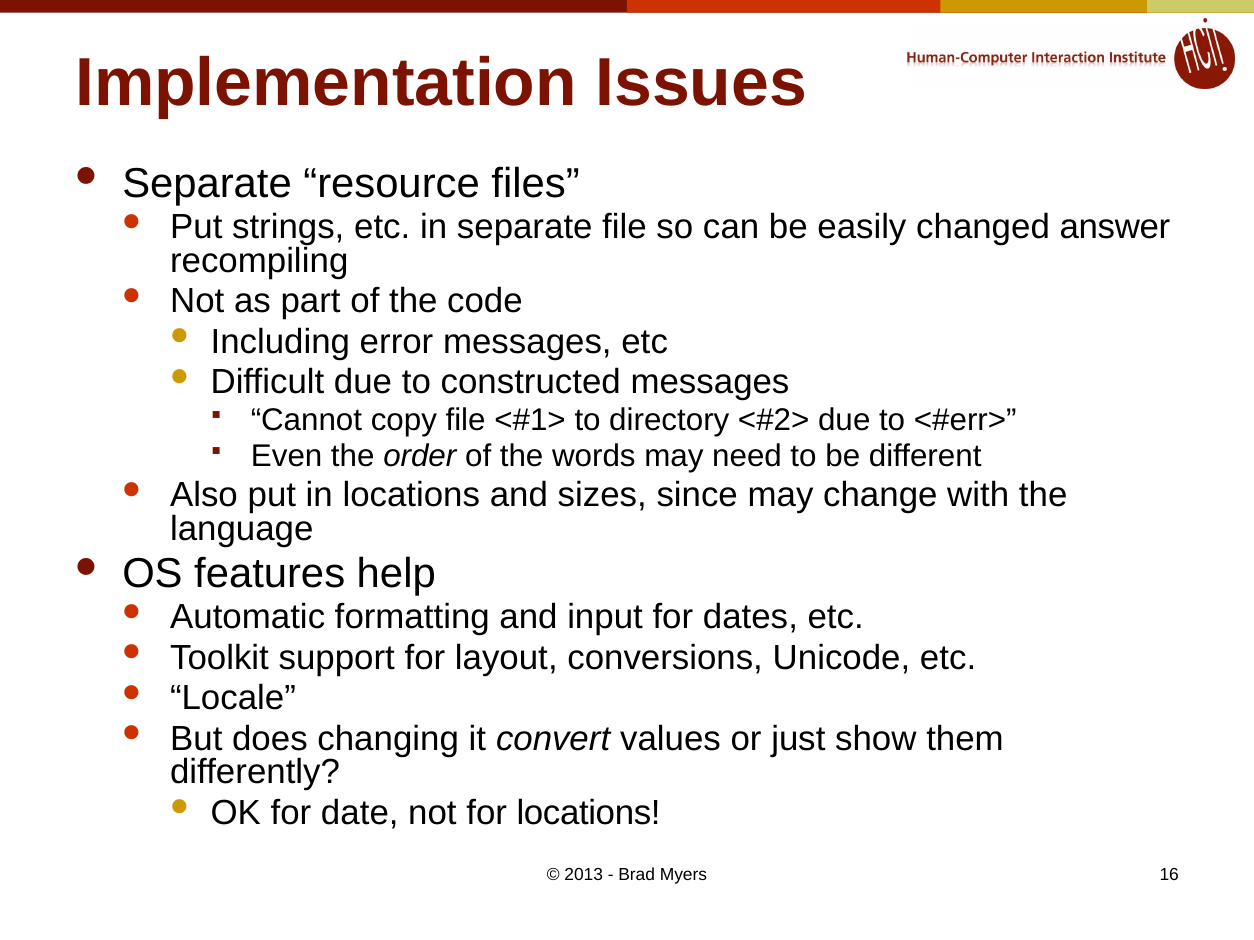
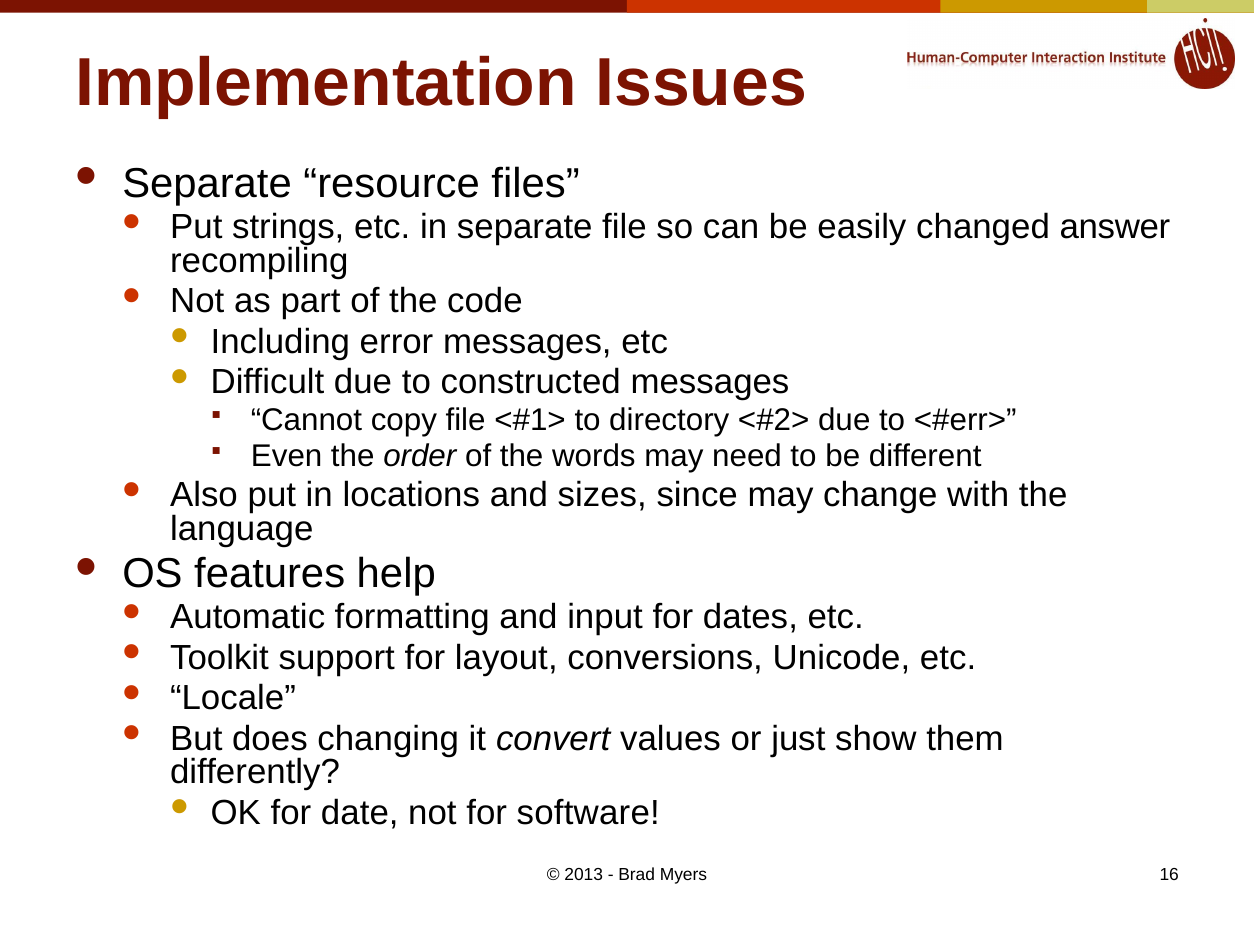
for locations: locations -> software
